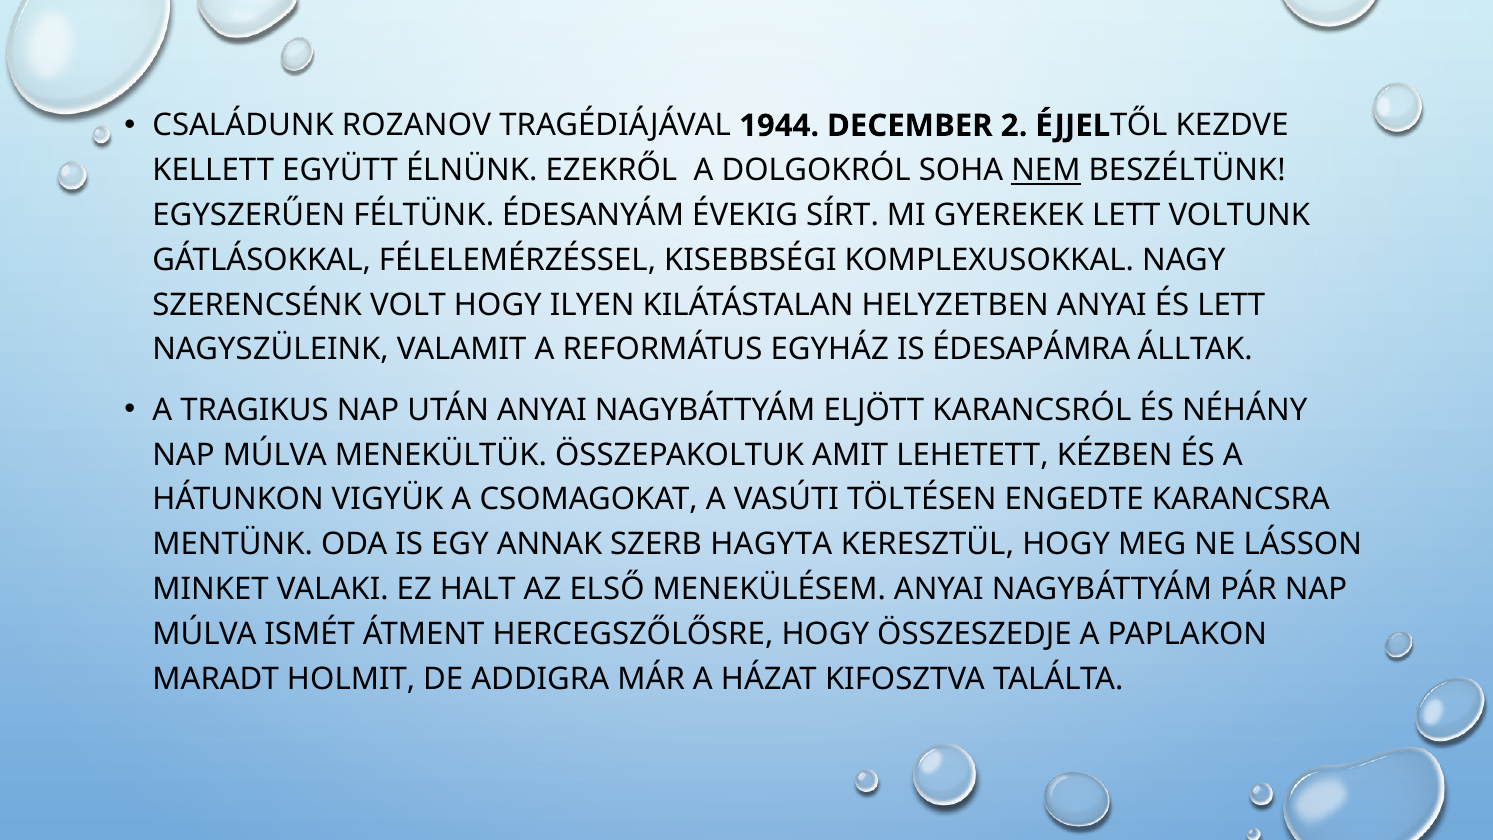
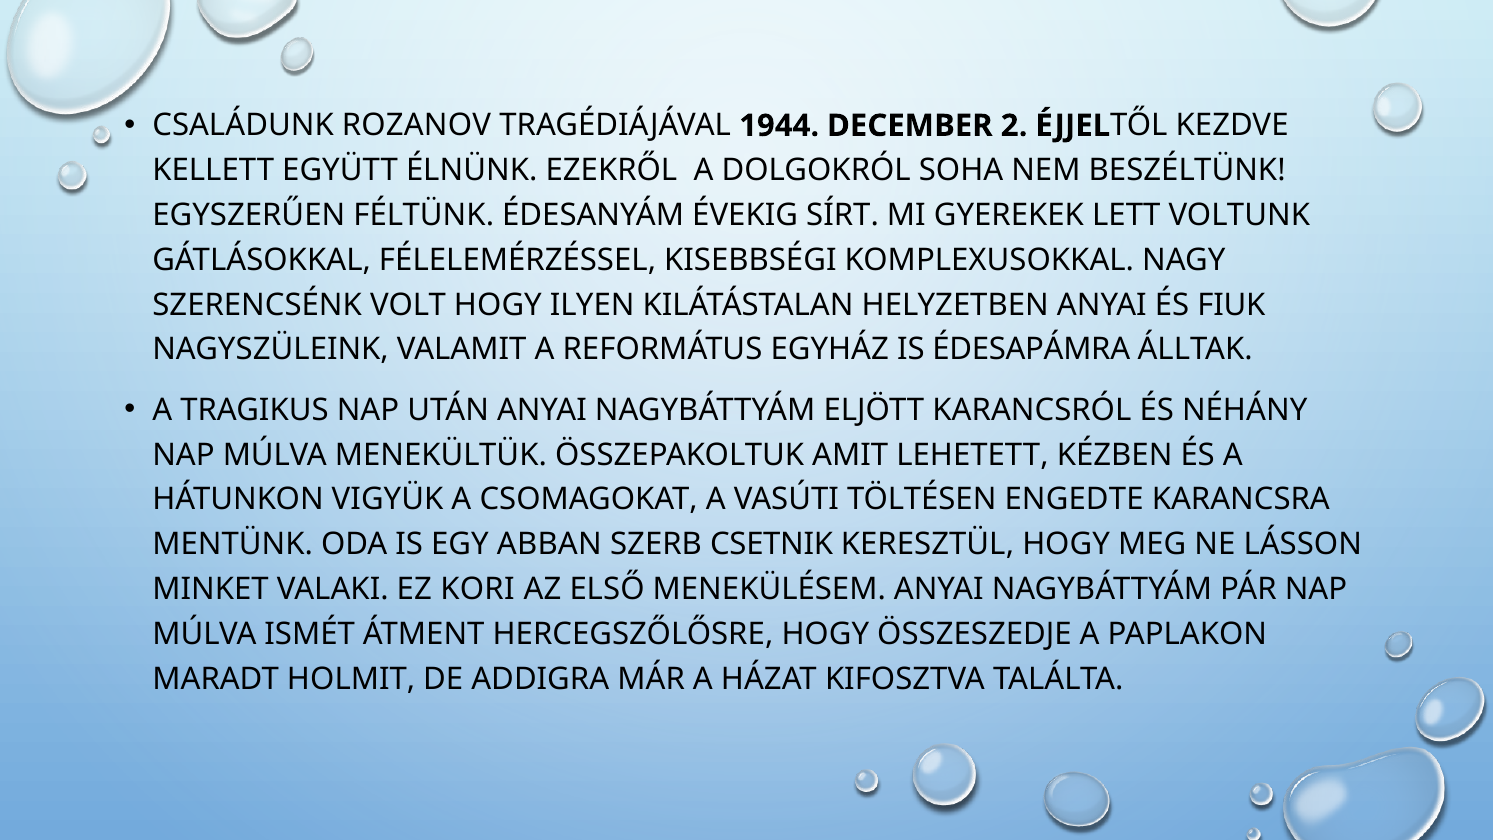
NEM underline: present -> none
ÉS LETT: LETT -> FIUK
ANNAK: ANNAK -> ABBAN
HAGYTA: HAGYTA -> CSETNIK
HALT: HALT -> KORI
